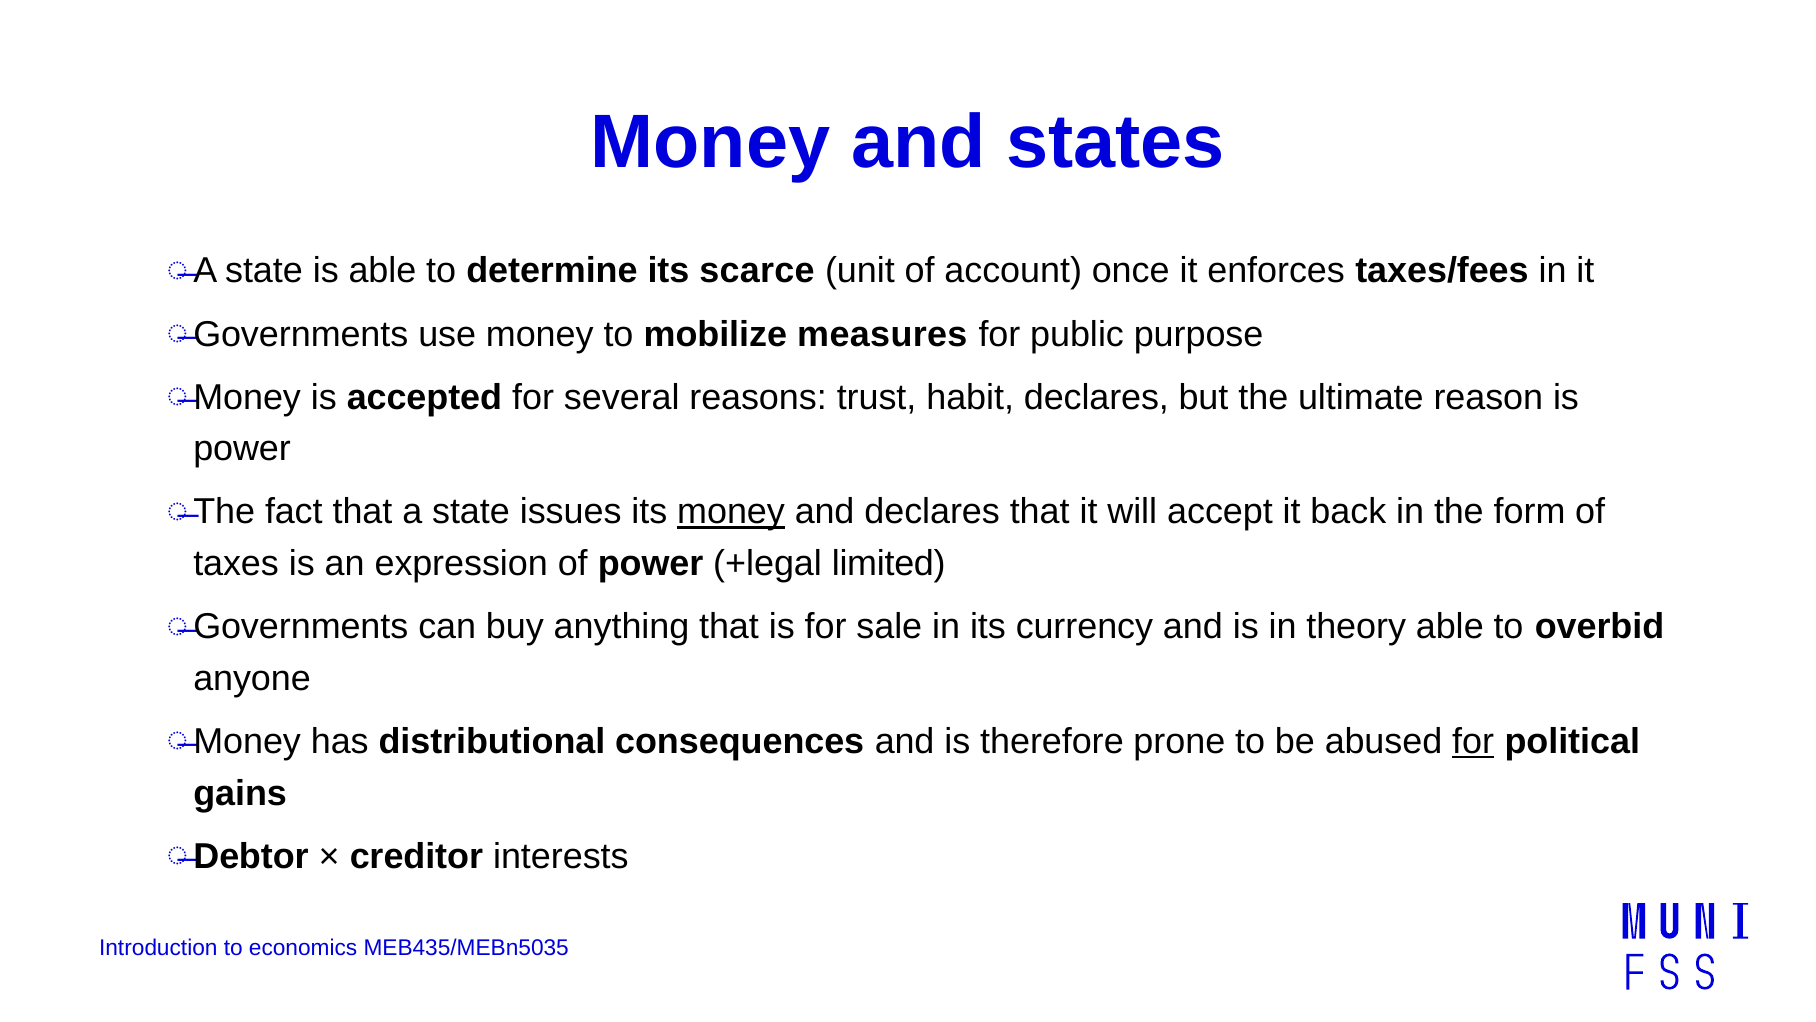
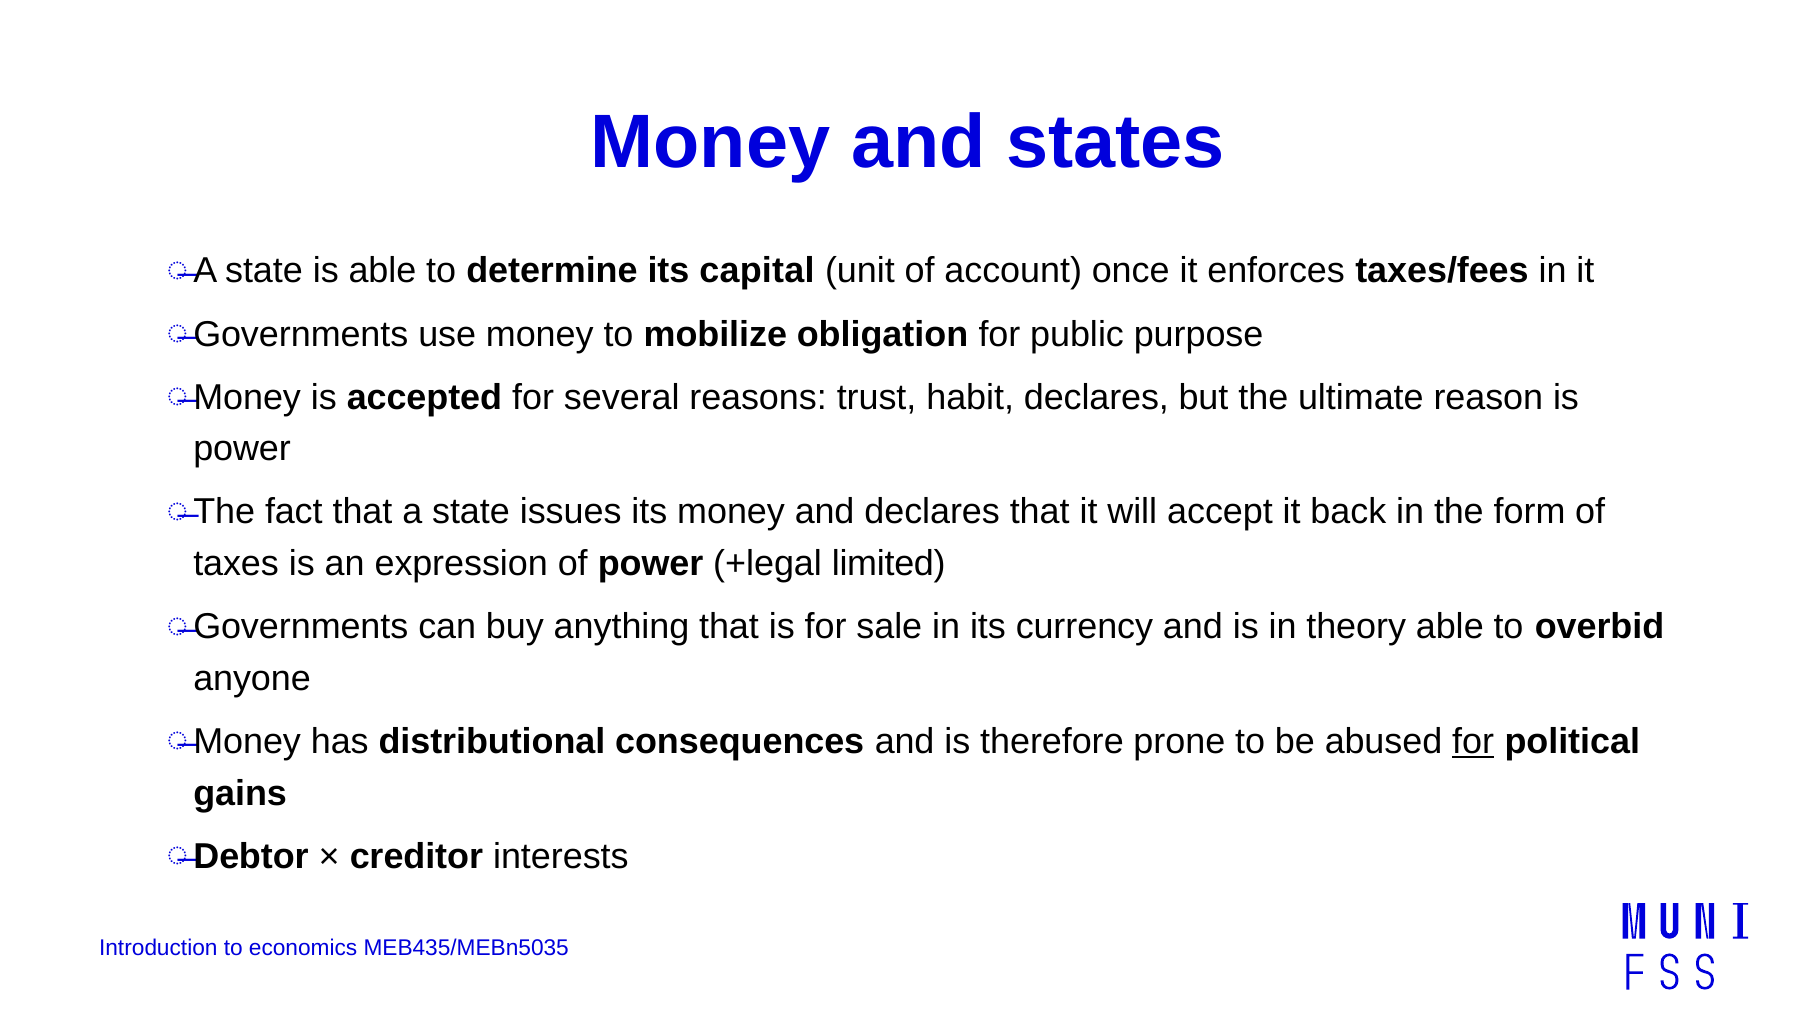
scarce: scarce -> capital
measures: measures -> obligation
money at (731, 512) underline: present -> none
